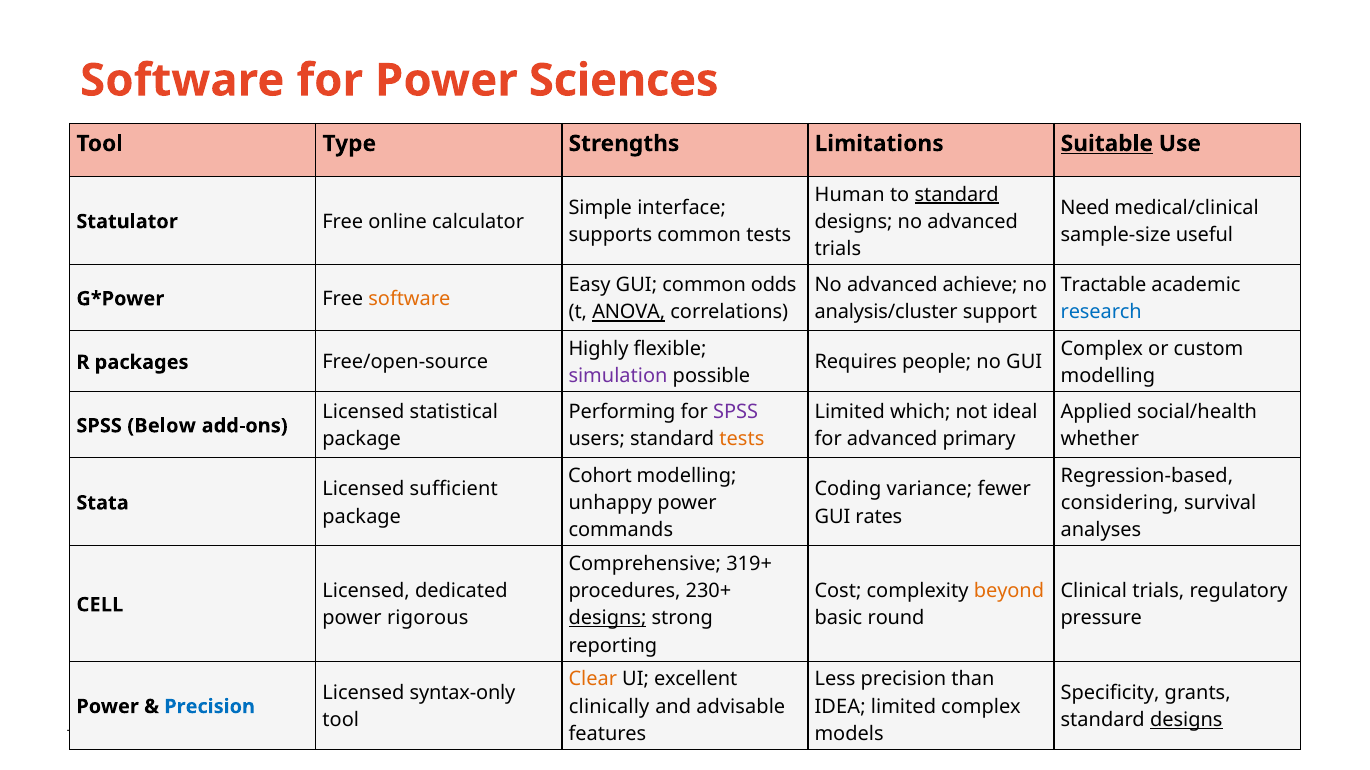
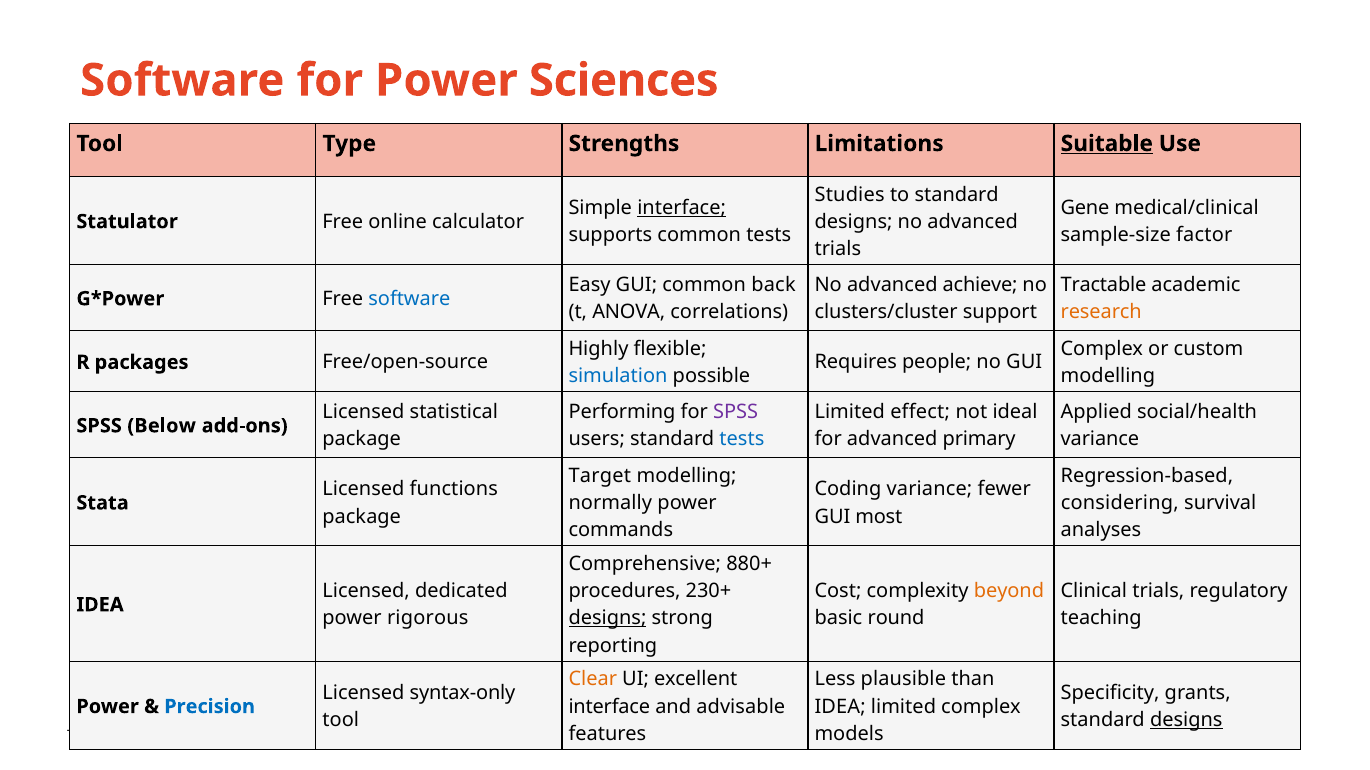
Human: Human -> Studies
standard at (957, 195) underline: present -> none
interface at (682, 208) underline: none -> present
Need: Need -> Gene
useful: useful -> factor
odds: odds -> back
software at (409, 299) colour: orange -> blue
ANOVA underline: present -> none
analysis/cluster: analysis/cluster -> clusters/cluster
research colour: blue -> orange
simulation colour: purple -> blue
which: which -> effect
tests at (742, 440) colour: orange -> blue
whether at (1100, 440): whether -> variance
Cohort: Cohort -> Target
sufficient: sufficient -> functions
unhappy: unhappy -> normally
rates: rates -> most
319+: 319+ -> 880+
CELL at (100, 605): CELL -> IDEA
pressure: pressure -> teaching
Less precision: precision -> plausible
clinically at (609, 707): clinically -> interface
